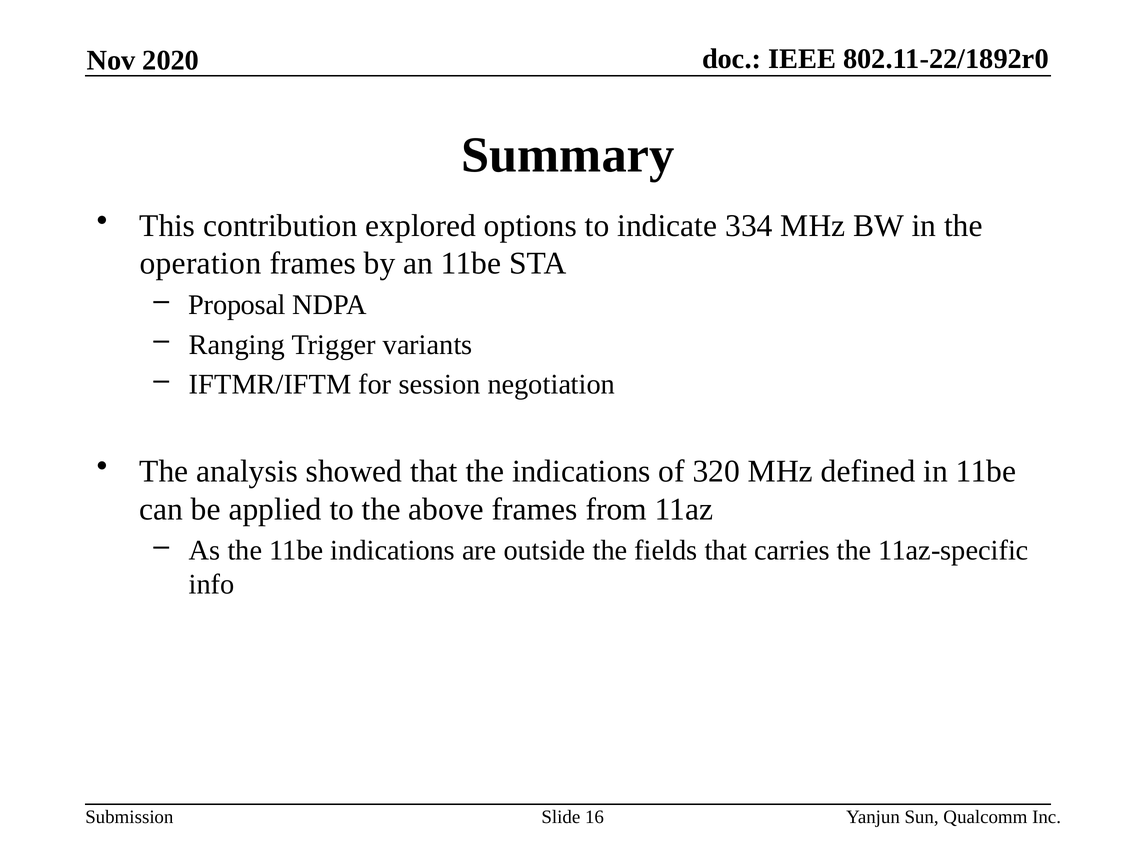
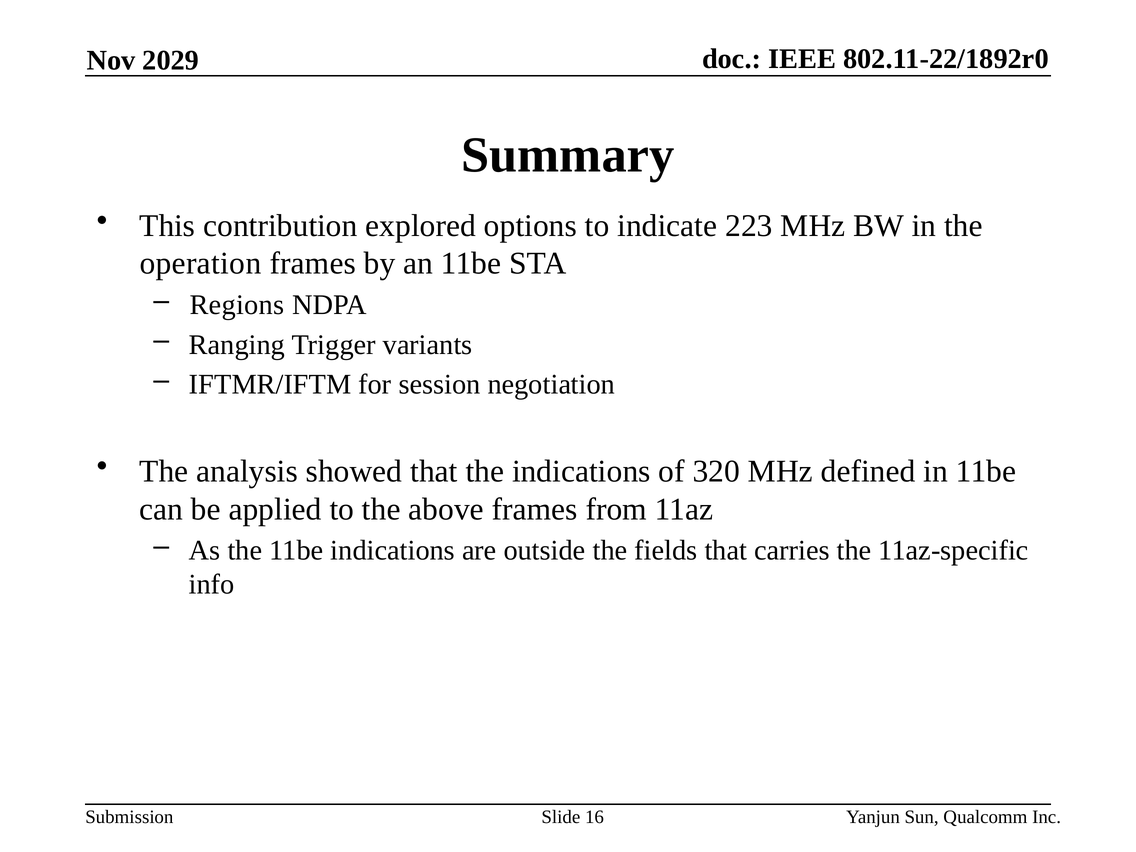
2020: 2020 -> 2029
334: 334 -> 223
Proposal: Proposal -> Regions
